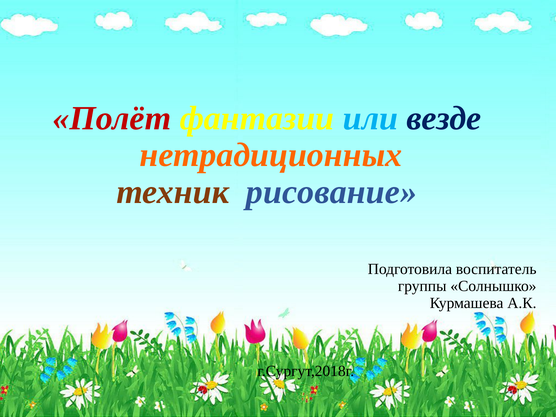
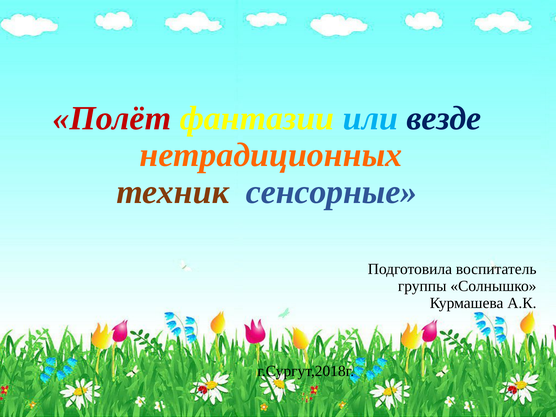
рисование: рисование -> сенсорные
